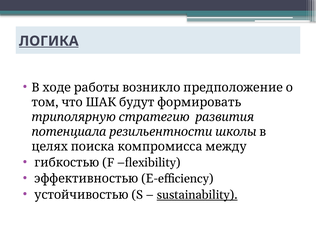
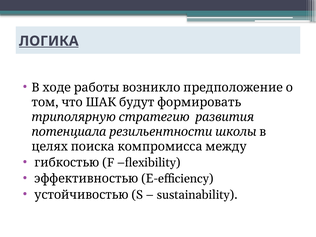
sustainability underline: present -> none
